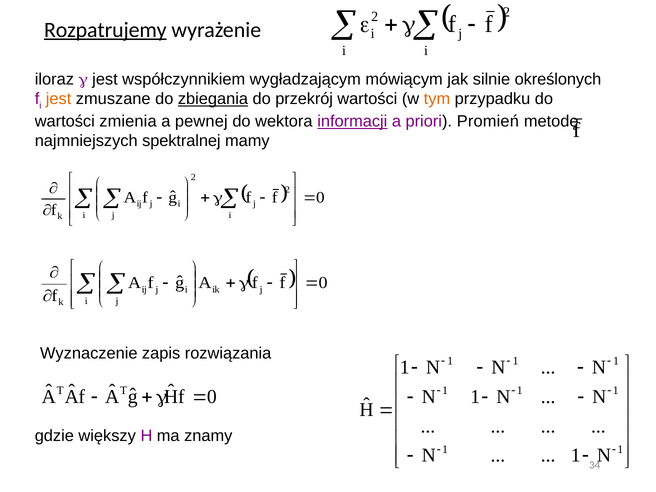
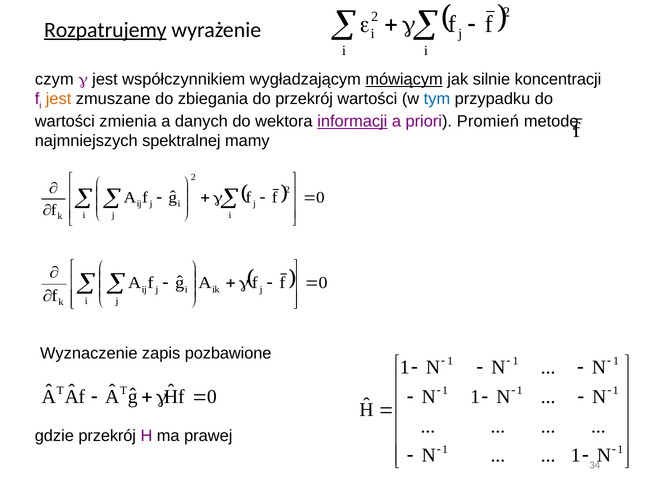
iloraz: iloraz -> czym
mówiącym underline: none -> present
określonych: określonych -> koncentracji
zbiegania underline: present -> none
tym colour: orange -> blue
pewnej: pewnej -> danych
rozwiązania: rozwiązania -> pozbawione
gdzie większy: większy -> przekrój
znamy: znamy -> prawej
